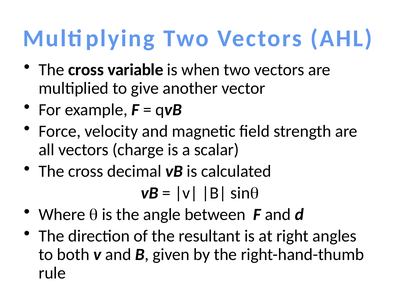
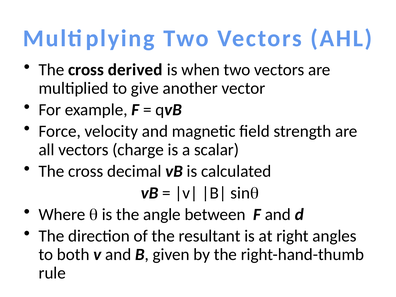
variable: variable -> derived
